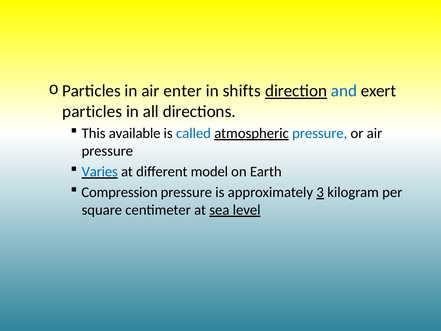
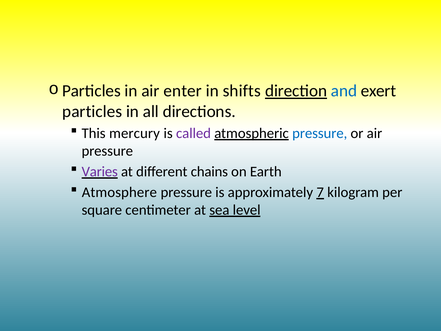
available: available -> mercury
called colour: blue -> purple
Varies colour: blue -> purple
model: model -> chains
Compression: Compression -> Atmosphere
3: 3 -> 7
